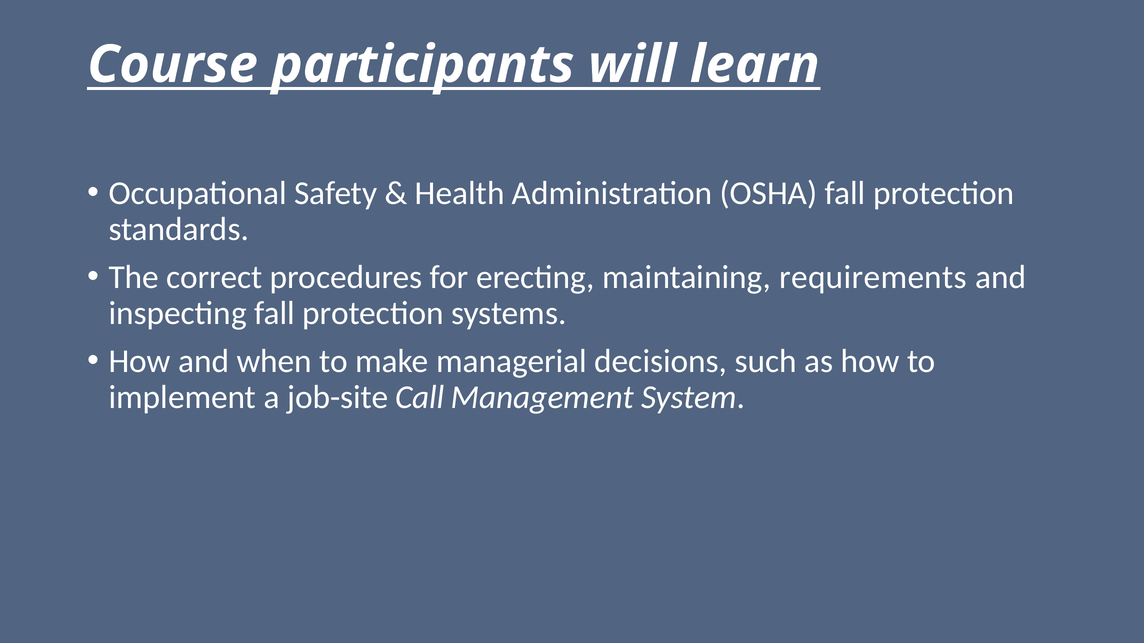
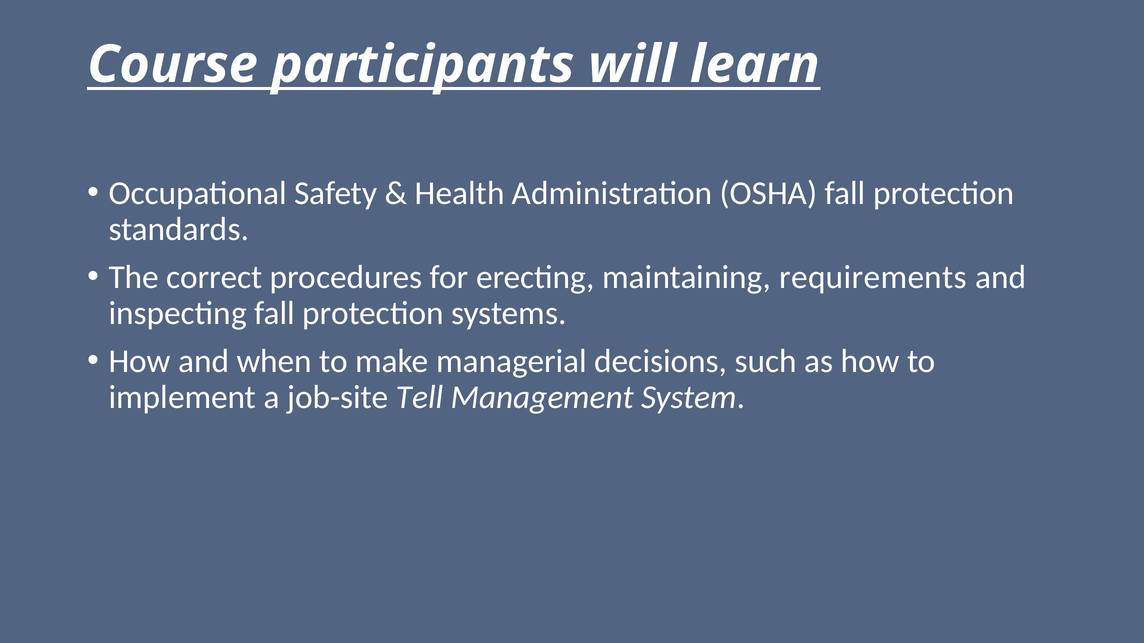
Call: Call -> Tell
